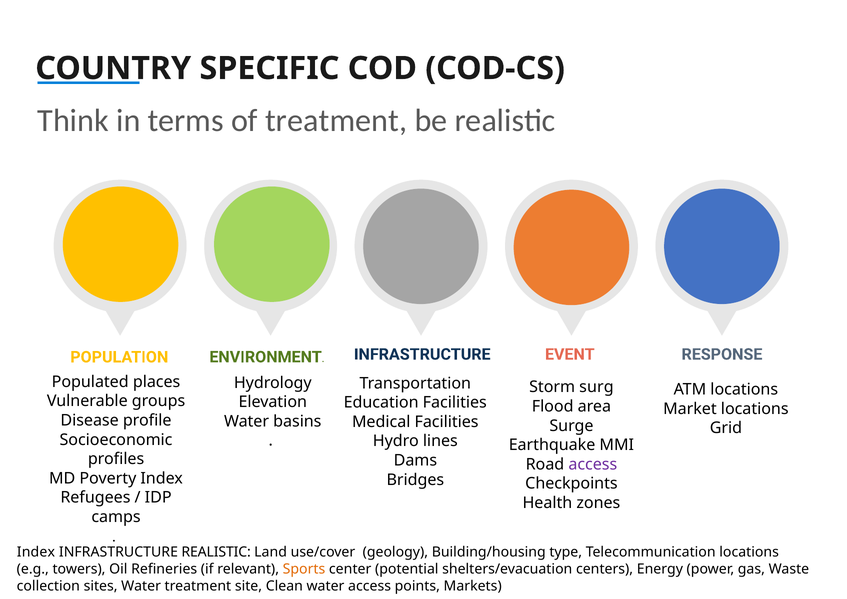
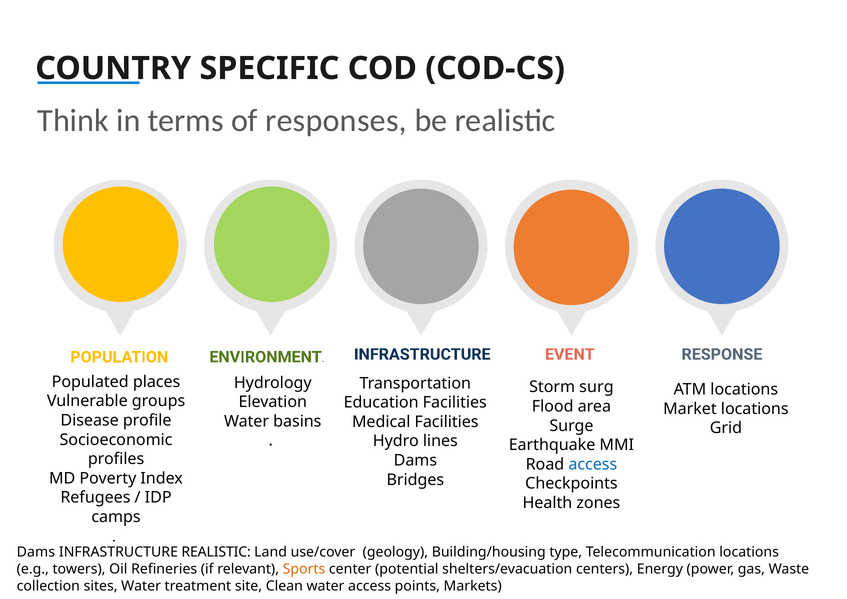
of treatment: treatment -> responses
access at (593, 464) colour: purple -> blue
Index at (36, 552): Index -> Dams
